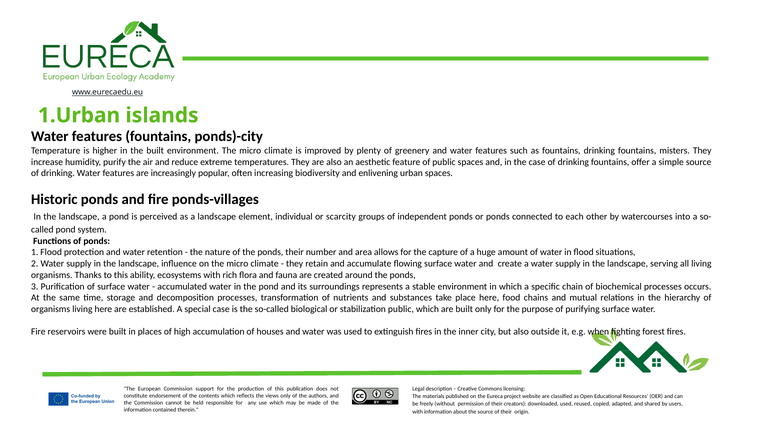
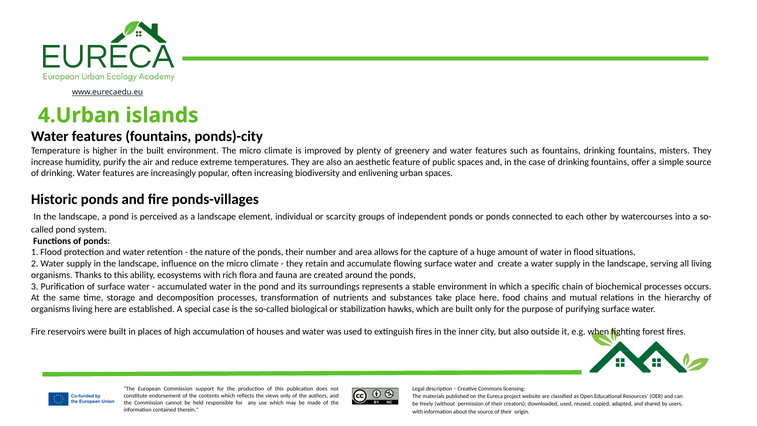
1.Urban: 1.Urban -> 4.Urban
stabilization public: public -> hawks
